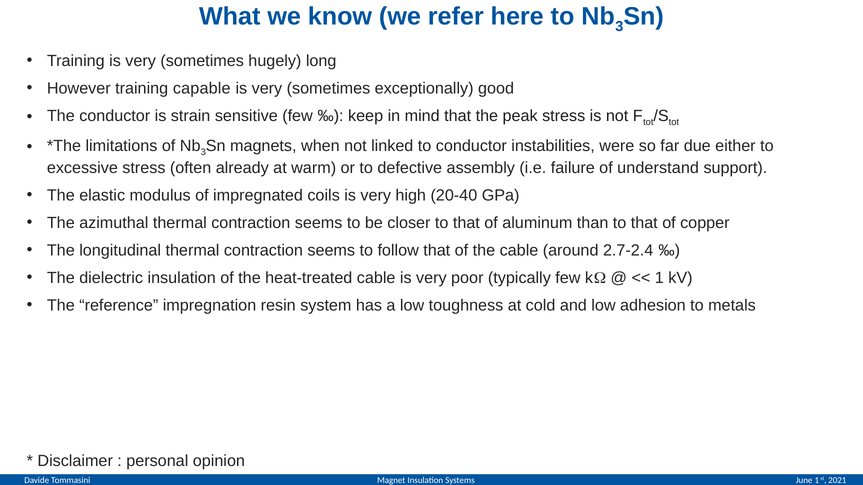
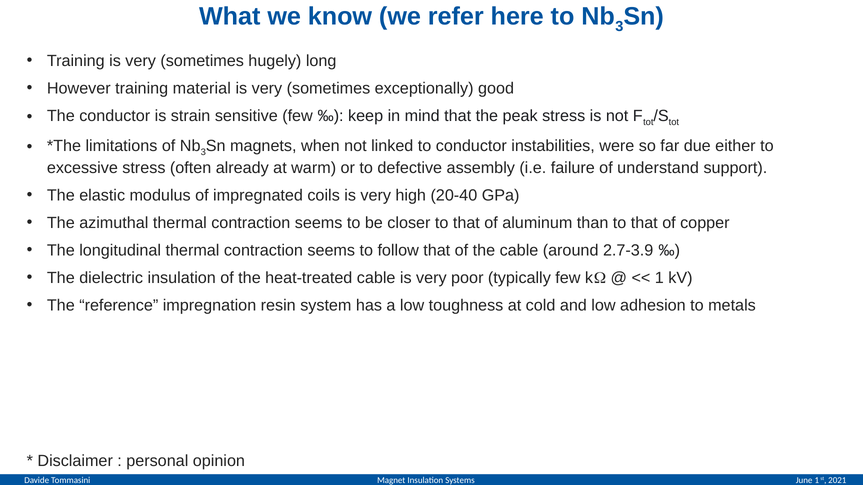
capable: capable -> material
2.7-2.4: 2.7-2.4 -> 2.7-3.9
